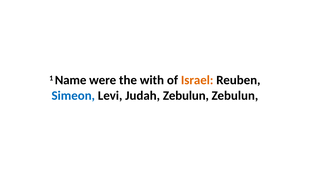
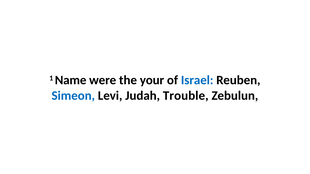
with: with -> your
Israel colour: orange -> blue
Judah Zebulun: Zebulun -> Trouble
